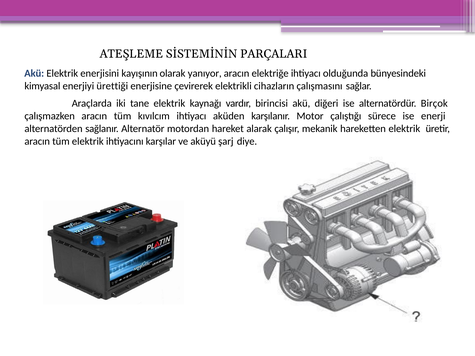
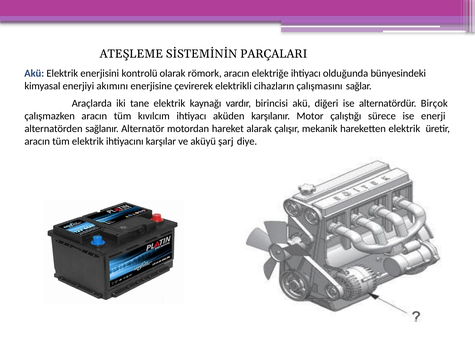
kayışının: kayışının -> kontrolü
yanıyor: yanıyor -> römork
ürettiği: ürettiği -> akımını
